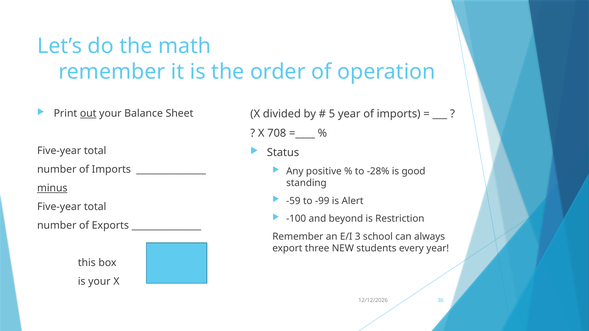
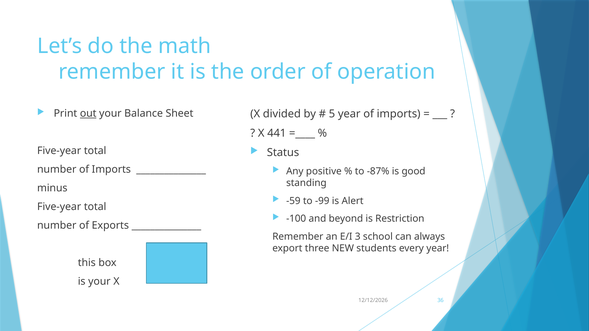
708: 708 -> 441
-28%: -28% -> -87%
minus underline: present -> none
